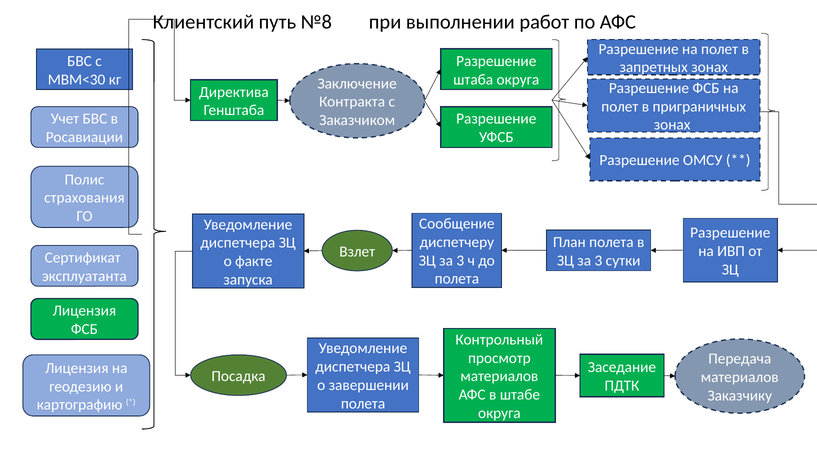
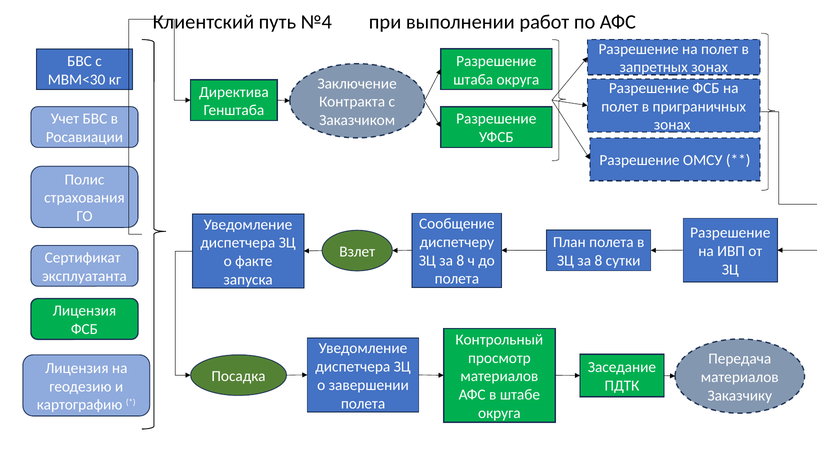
№8: №8 -> №4
3 at (460, 261): 3 -> 8
3 at (598, 261): 3 -> 8
